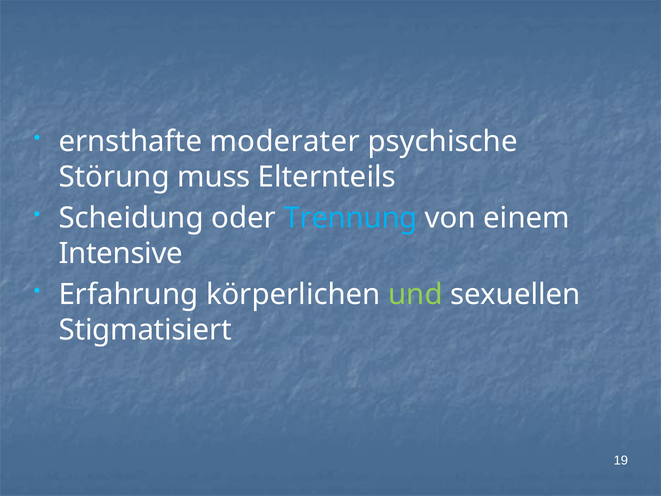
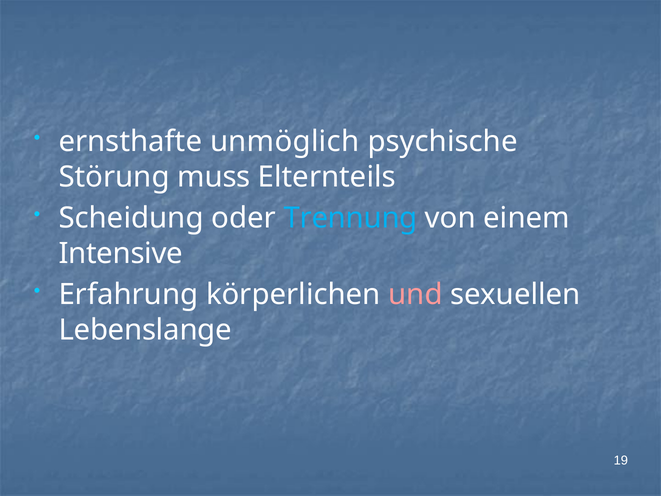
moderater: moderater -> unmöglich
und colour: light green -> pink
Stigmatisiert: Stigmatisiert -> Lebenslange
